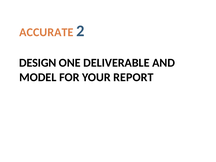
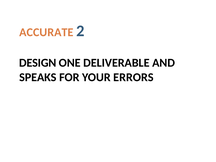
MODEL: MODEL -> SPEAKS
REPORT: REPORT -> ERRORS
